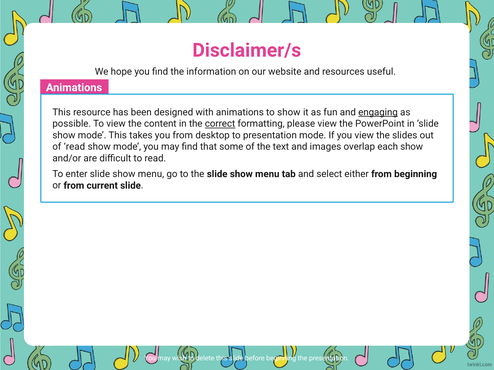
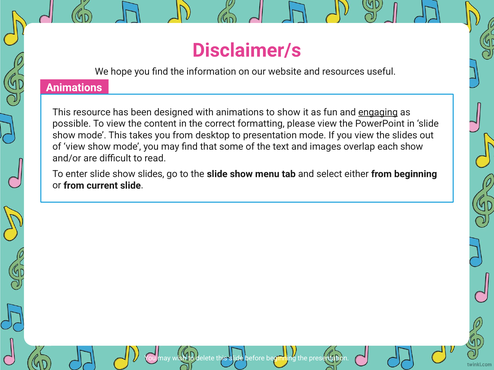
correct underline: present -> none
of read: read -> view
enter slide show menu: menu -> slides
